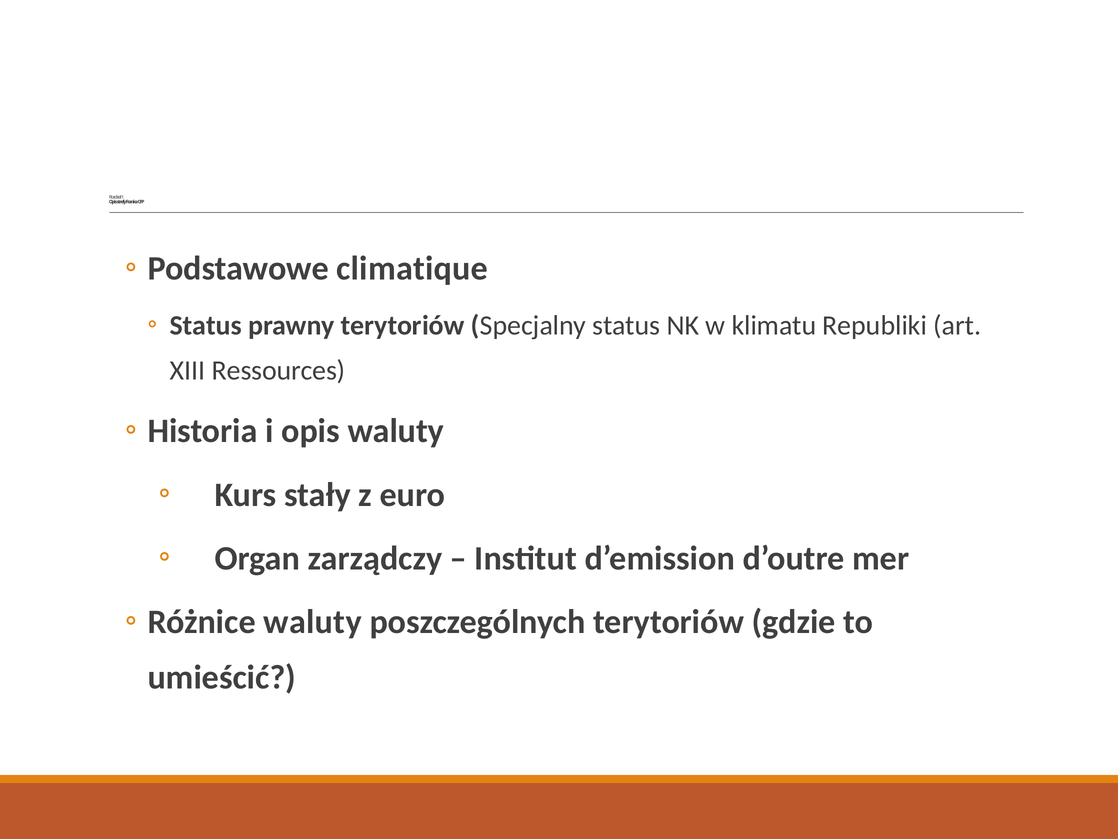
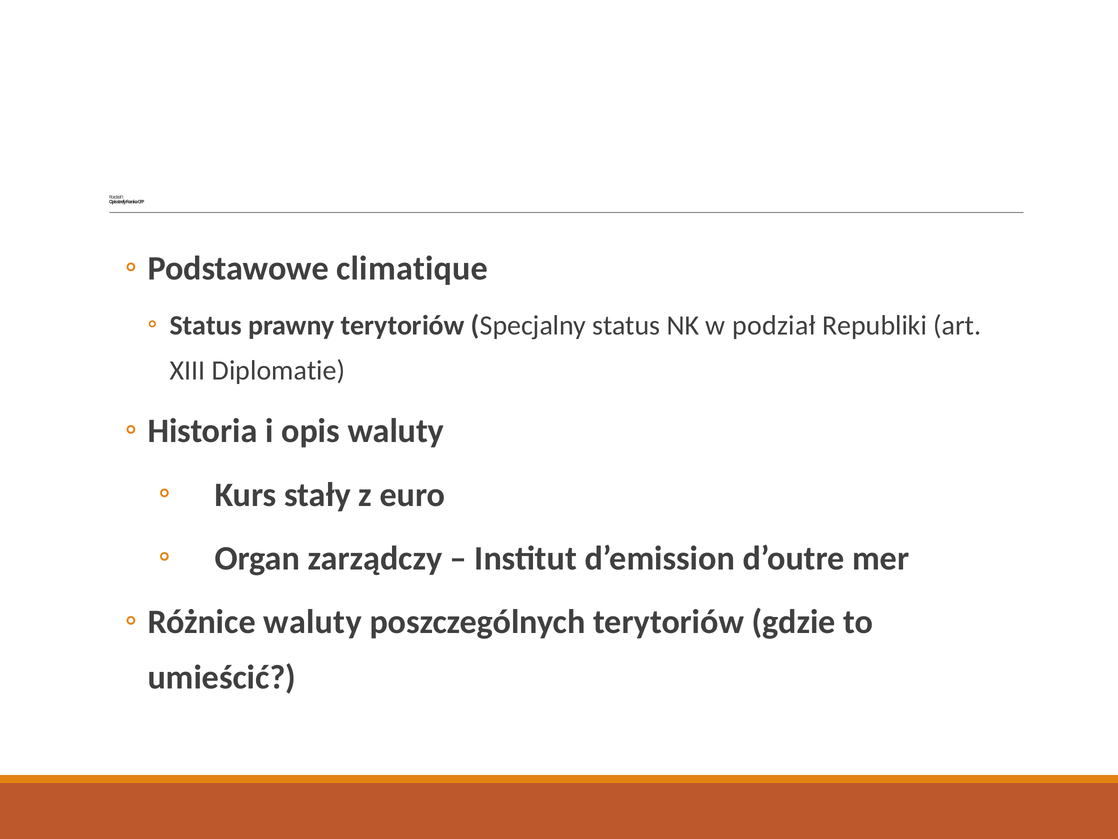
klimatu: klimatu -> podział
Ressources: Ressources -> Diplomatie
